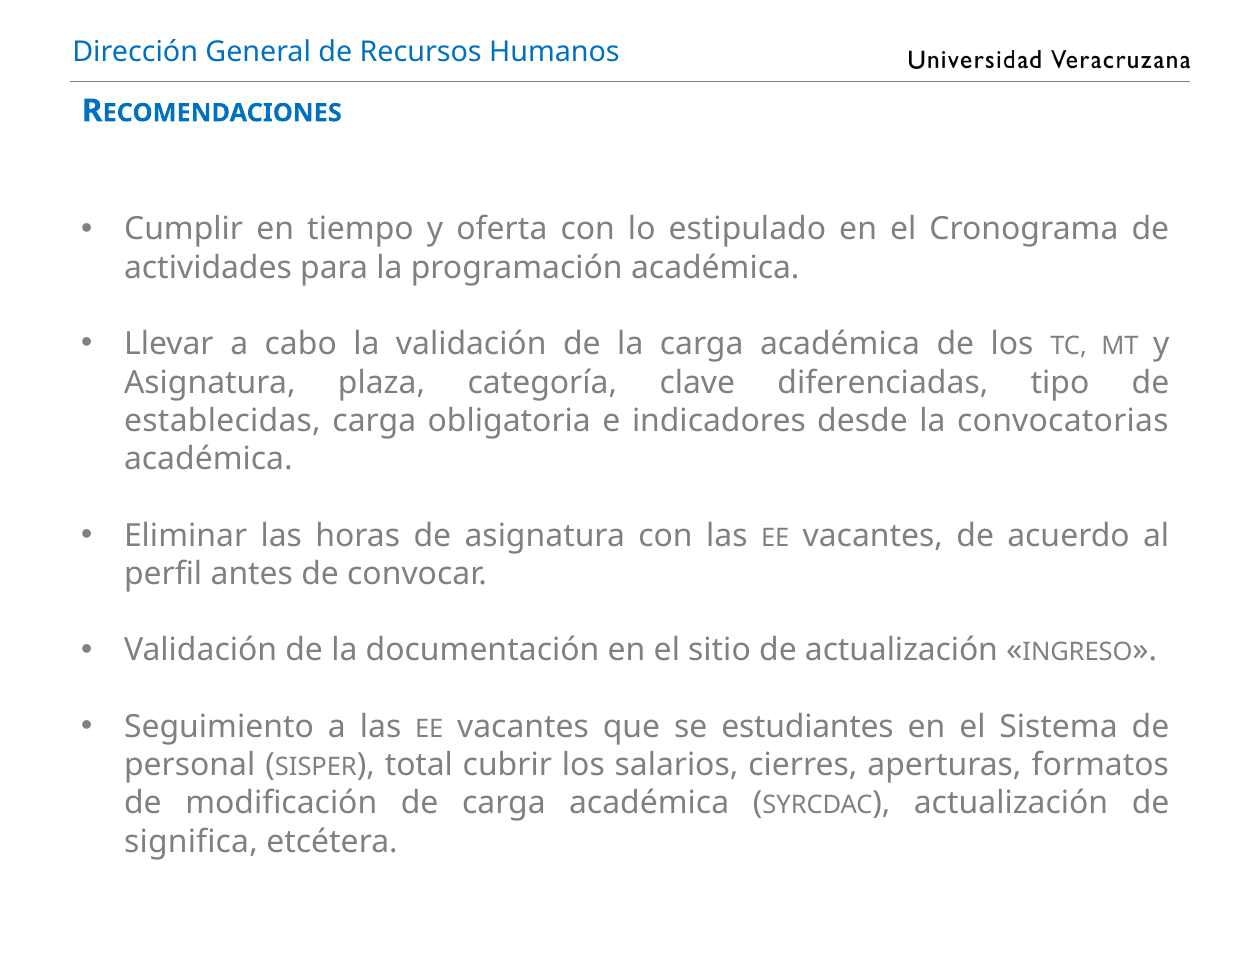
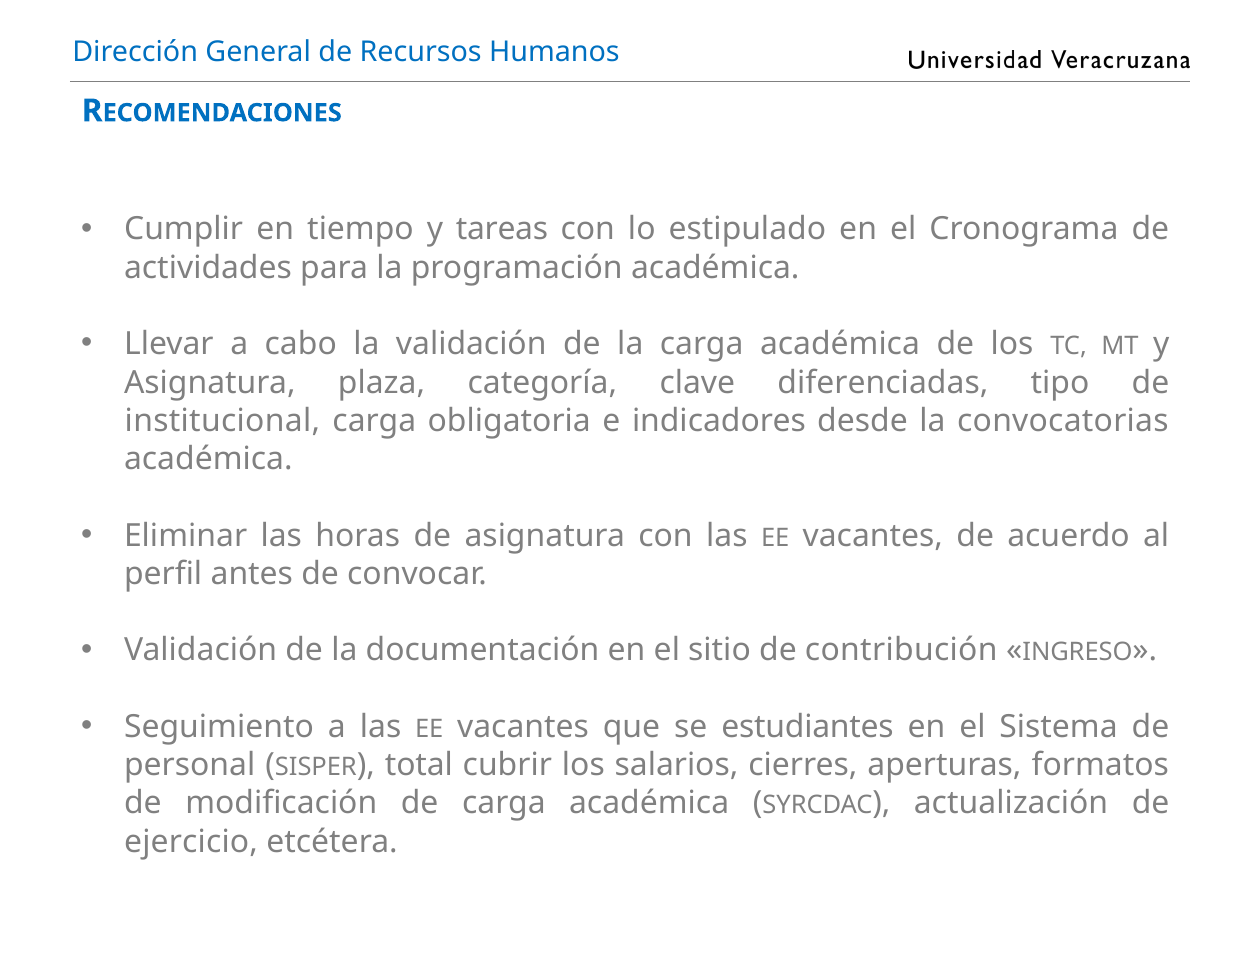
oferta: oferta -> tareas
establecidas: establecidas -> institucional
de actualización: actualización -> contribución
significa: significa -> ejercicio
